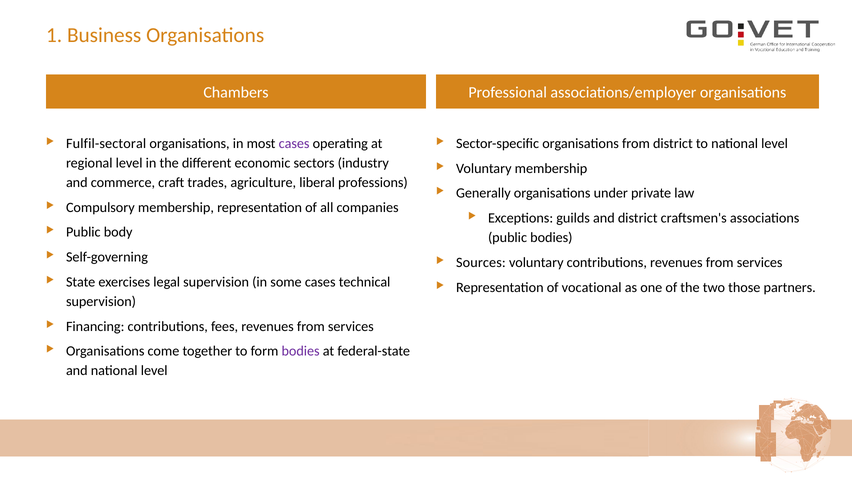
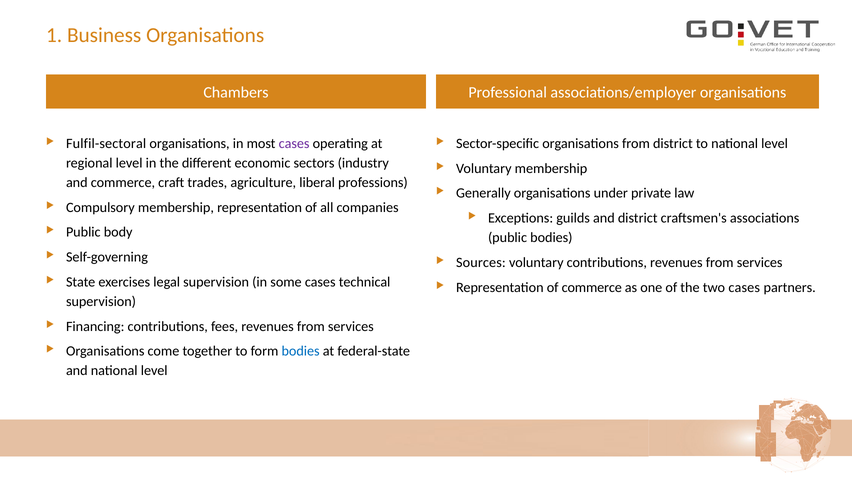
of vocational: vocational -> commerce
two those: those -> cases
bodies at (301, 351) colour: purple -> blue
